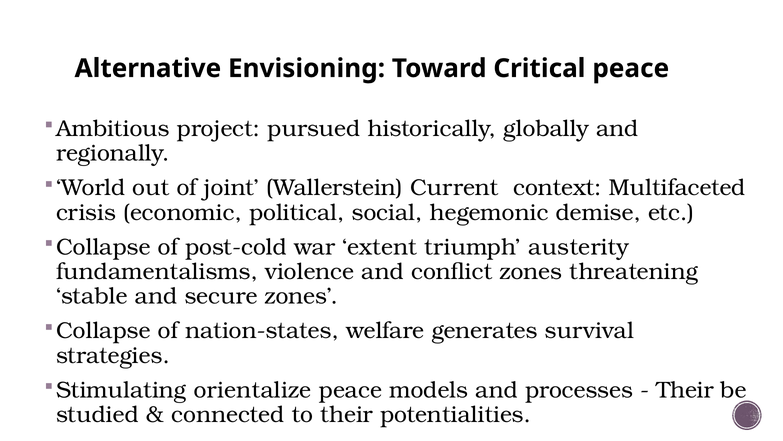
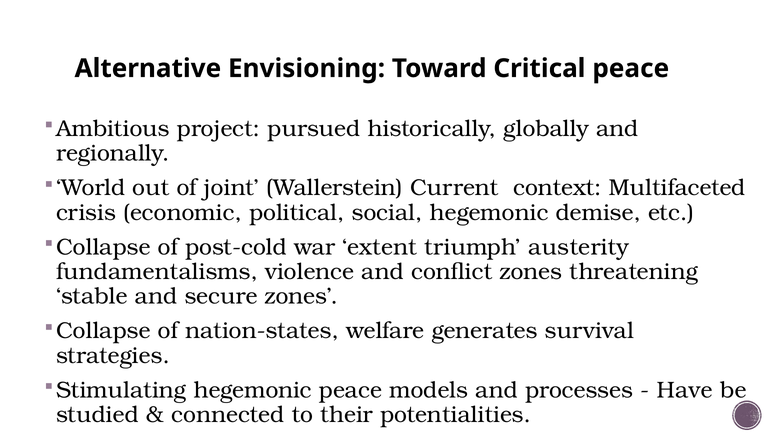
orientalize at (253, 390): orientalize -> hegemonic
Their at (685, 390): Their -> Have
